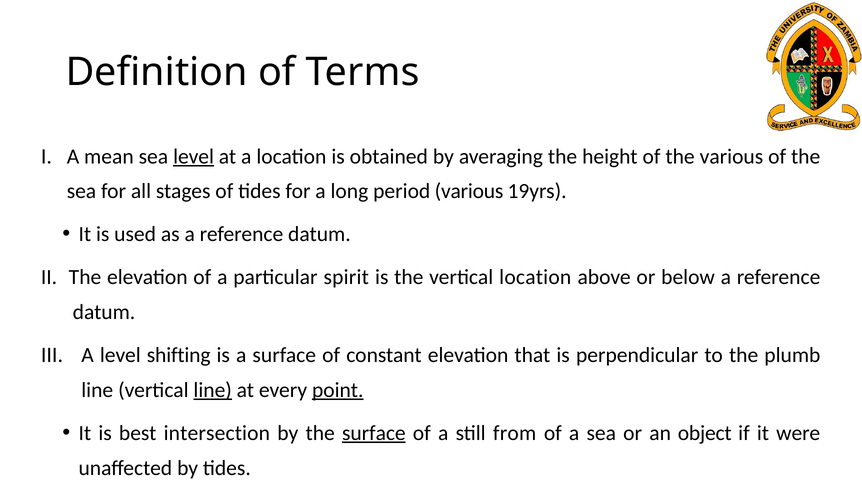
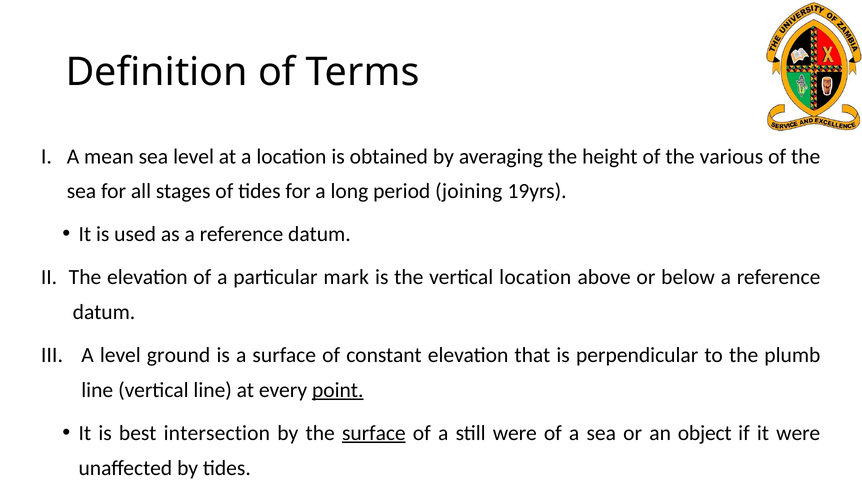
level at (194, 156) underline: present -> none
period various: various -> joining
spirit: spirit -> mark
shifting: shifting -> ground
line at (213, 390) underline: present -> none
still from: from -> were
